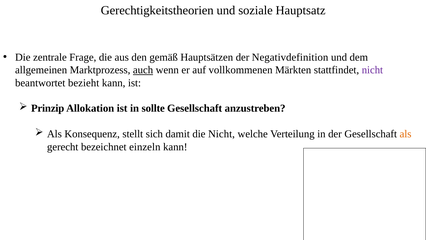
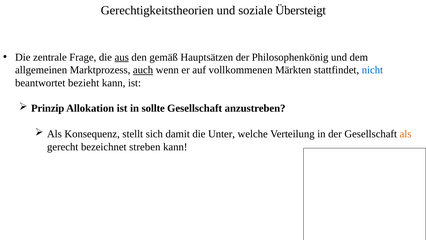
Hauptsatz: Hauptsatz -> Übersteigt
aus underline: none -> present
Negativdefinition: Negativdefinition -> Philosophenkönig
nicht at (372, 70) colour: purple -> blue
die Nicht: Nicht -> Unter
einzeln: einzeln -> streben
